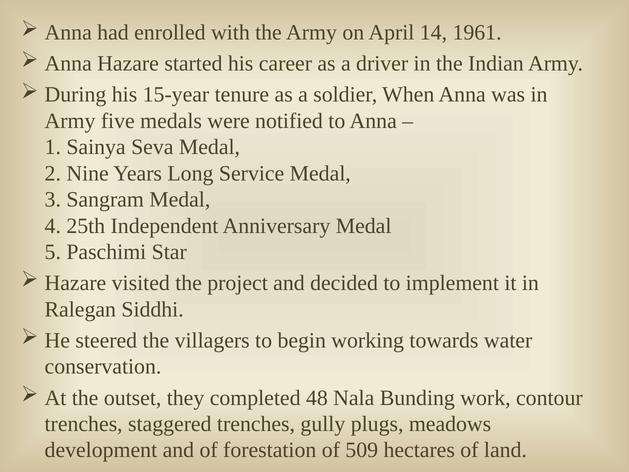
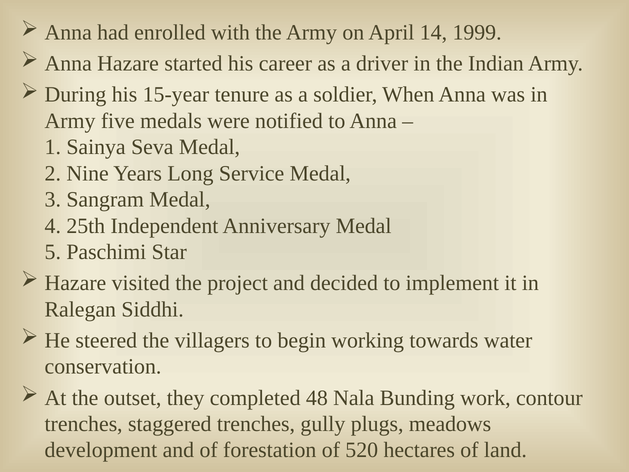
1961: 1961 -> 1999
509: 509 -> 520
